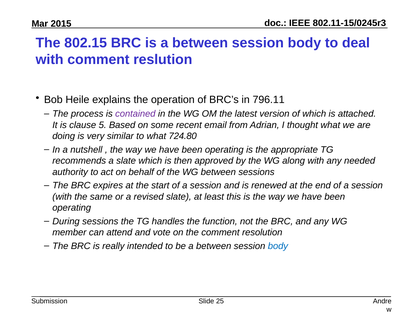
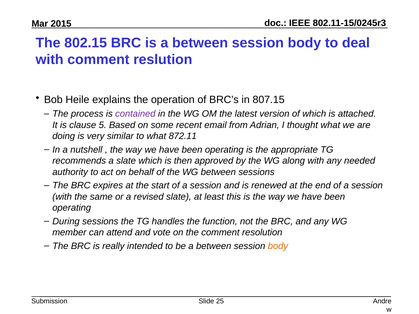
796.11: 796.11 -> 807.15
724.80: 724.80 -> 872.11
body at (278, 246) colour: blue -> orange
